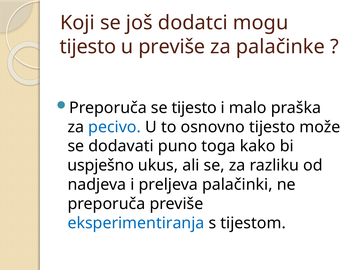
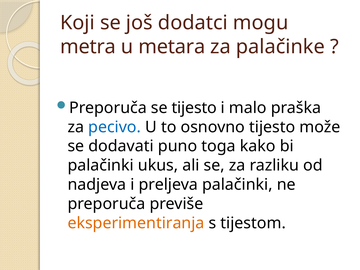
tijesto at (88, 47): tijesto -> metra
u previše: previše -> metara
uspješno at (101, 165): uspješno -> palačinki
eksperimentiranja colour: blue -> orange
